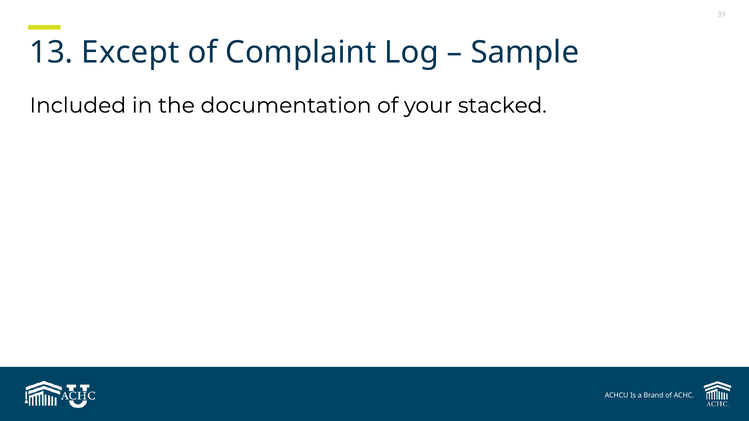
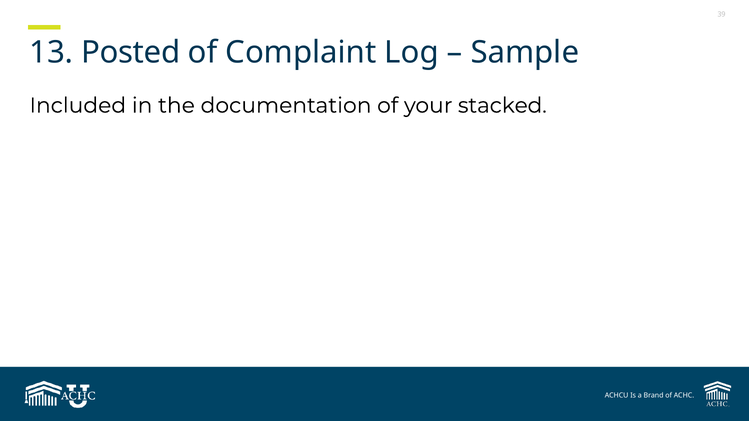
Except: Except -> Posted
